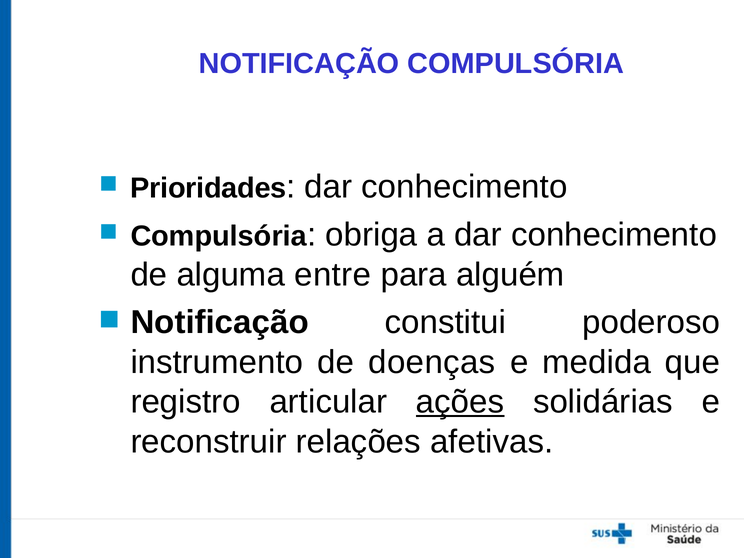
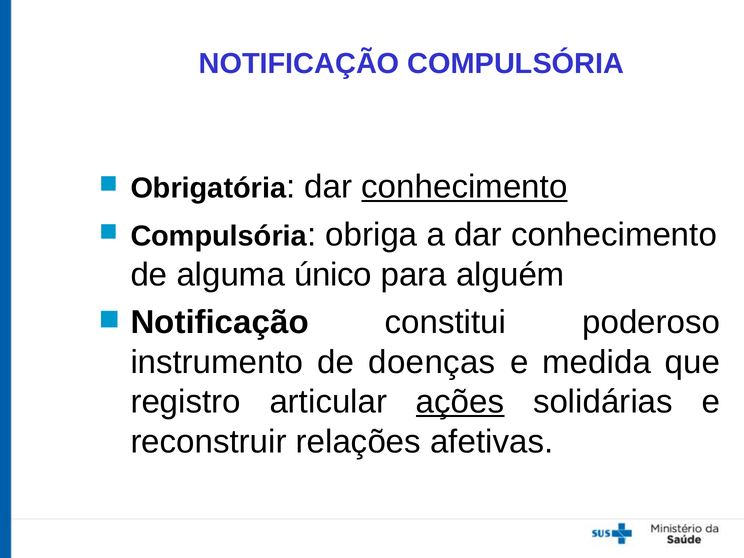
Prioridades: Prioridades -> Obrigatória
conhecimento at (464, 187) underline: none -> present
entre: entre -> único
